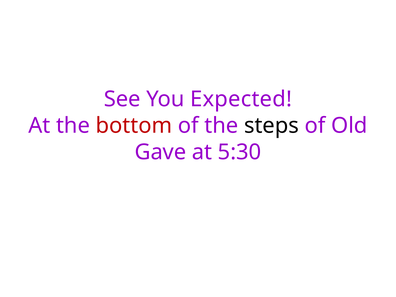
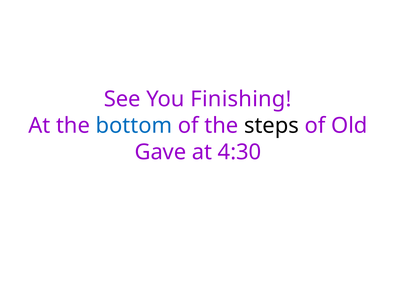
Expected: Expected -> Finishing
bottom colour: red -> blue
5:30: 5:30 -> 4:30
